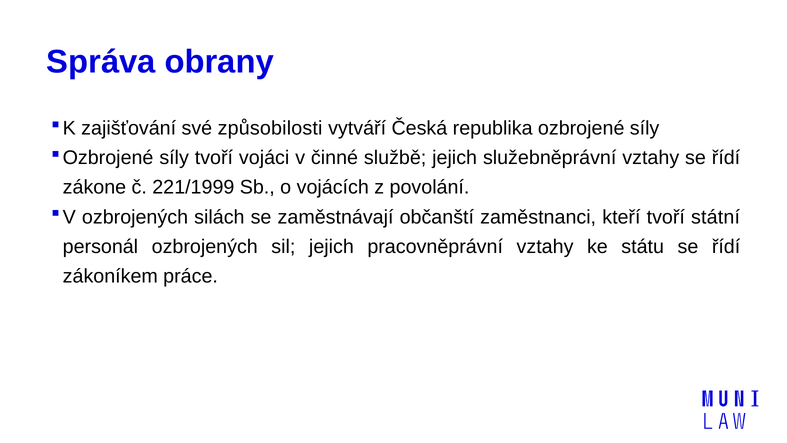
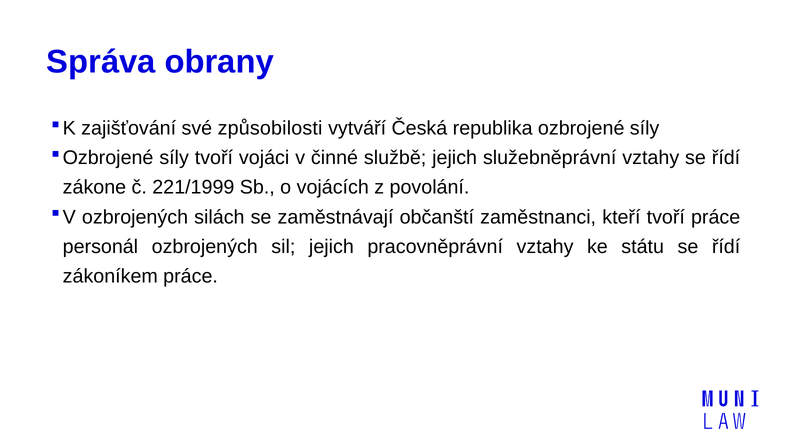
tvoří státní: státní -> práce
